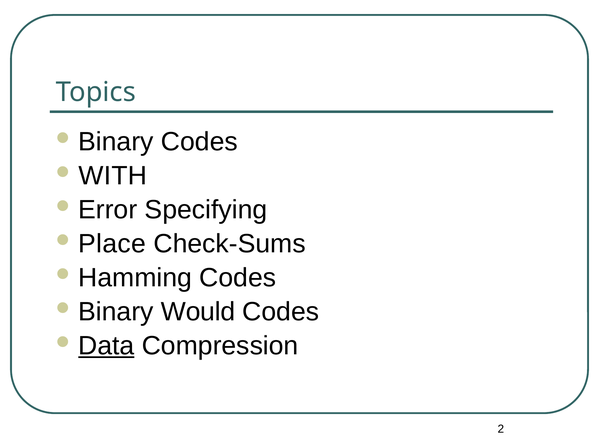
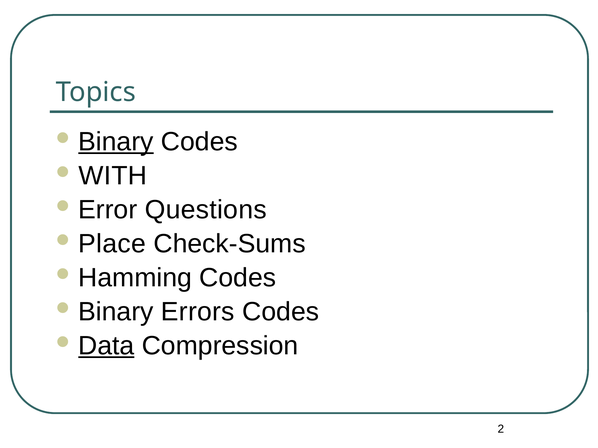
Binary at (116, 142) underline: none -> present
Specifying: Specifying -> Questions
Would: Would -> Errors
